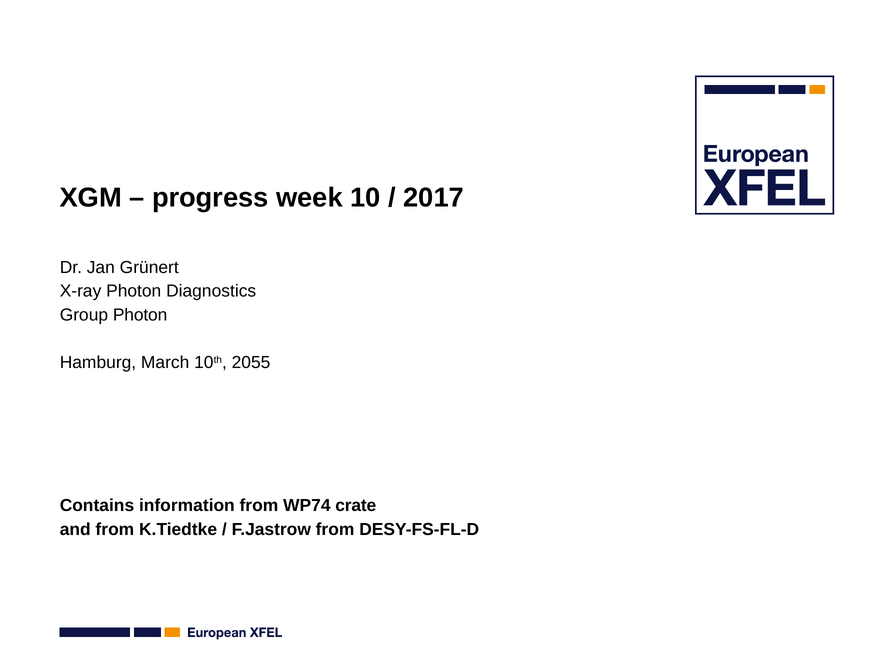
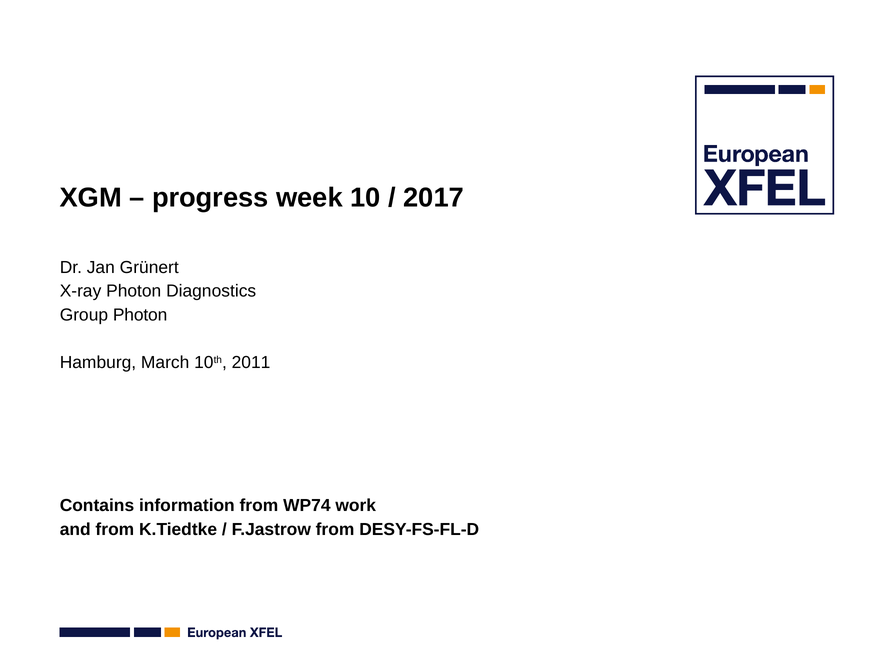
2055: 2055 -> 2011
crate: crate -> work
